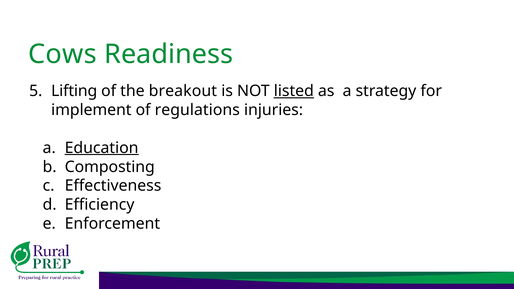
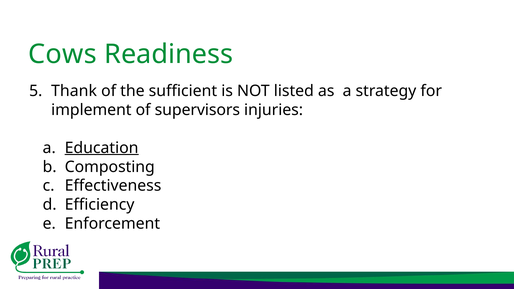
Lifting: Lifting -> Thank
breakout: breakout -> sufficient
listed underline: present -> none
regulations: regulations -> supervisors
